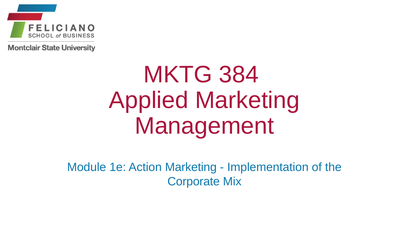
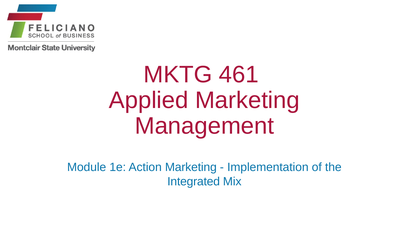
384: 384 -> 461
Corporate: Corporate -> Integrated
